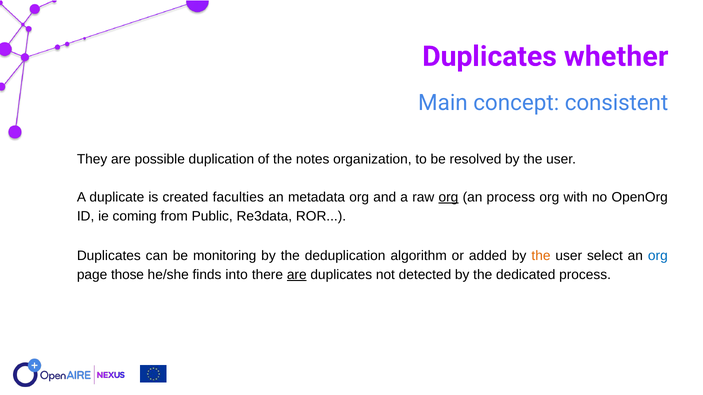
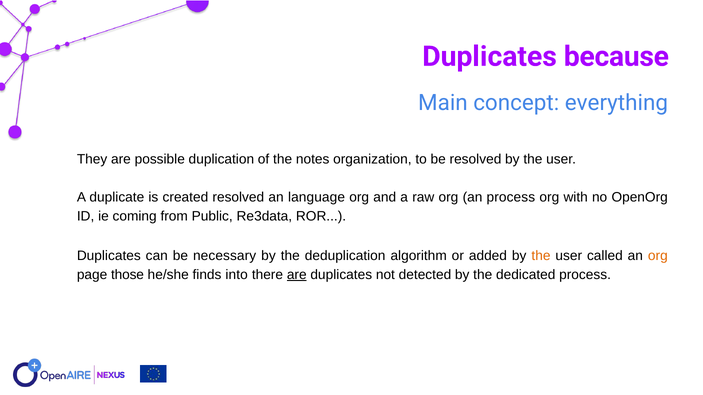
whether: whether -> because
consistent: consistent -> everything
created faculties: faculties -> resolved
metadata: metadata -> language
org at (448, 197) underline: present -> none
monitoring: monitoring -> necessary
select: select -> called
org at (658, 256) colour: blue -> orange
